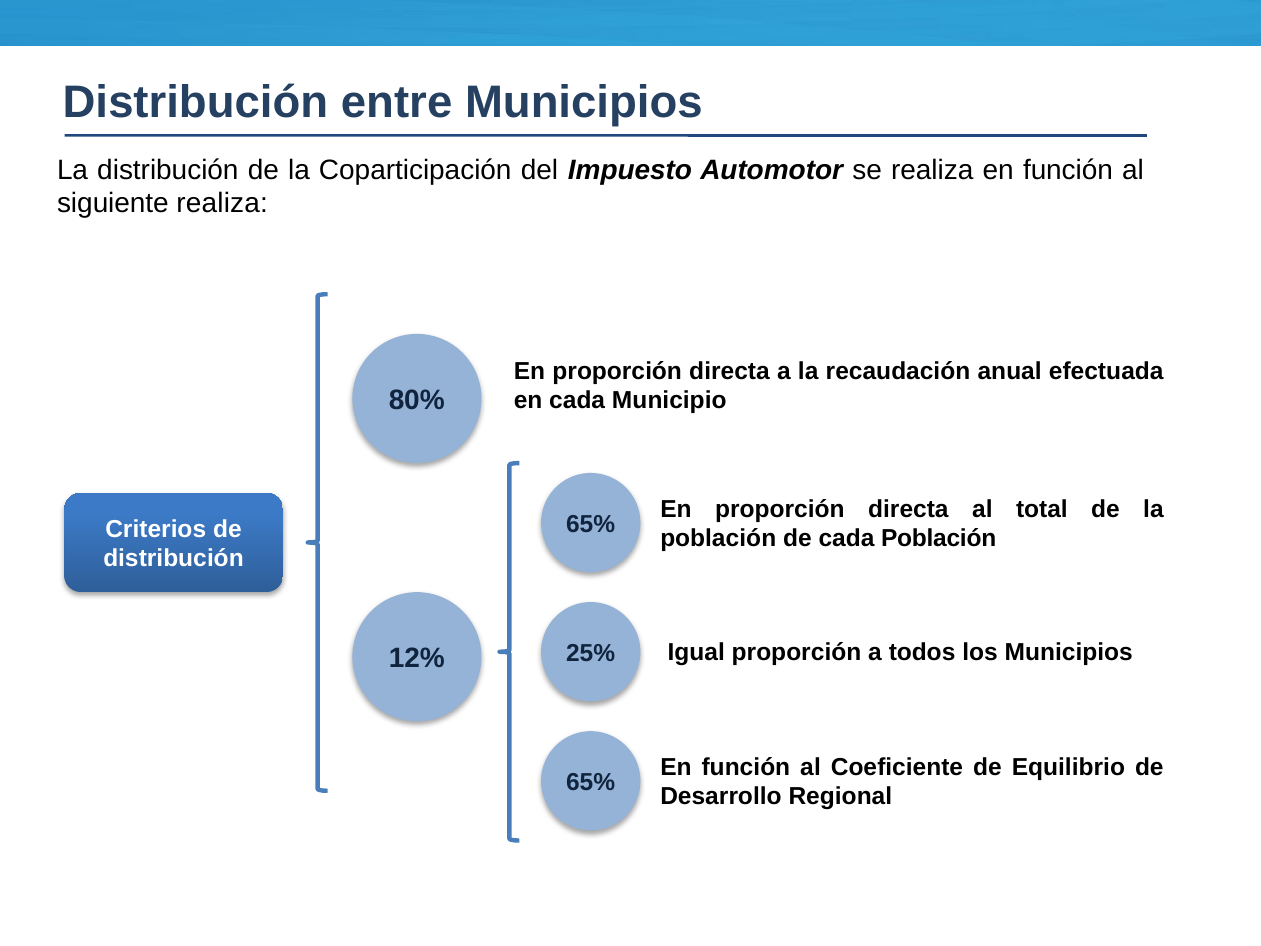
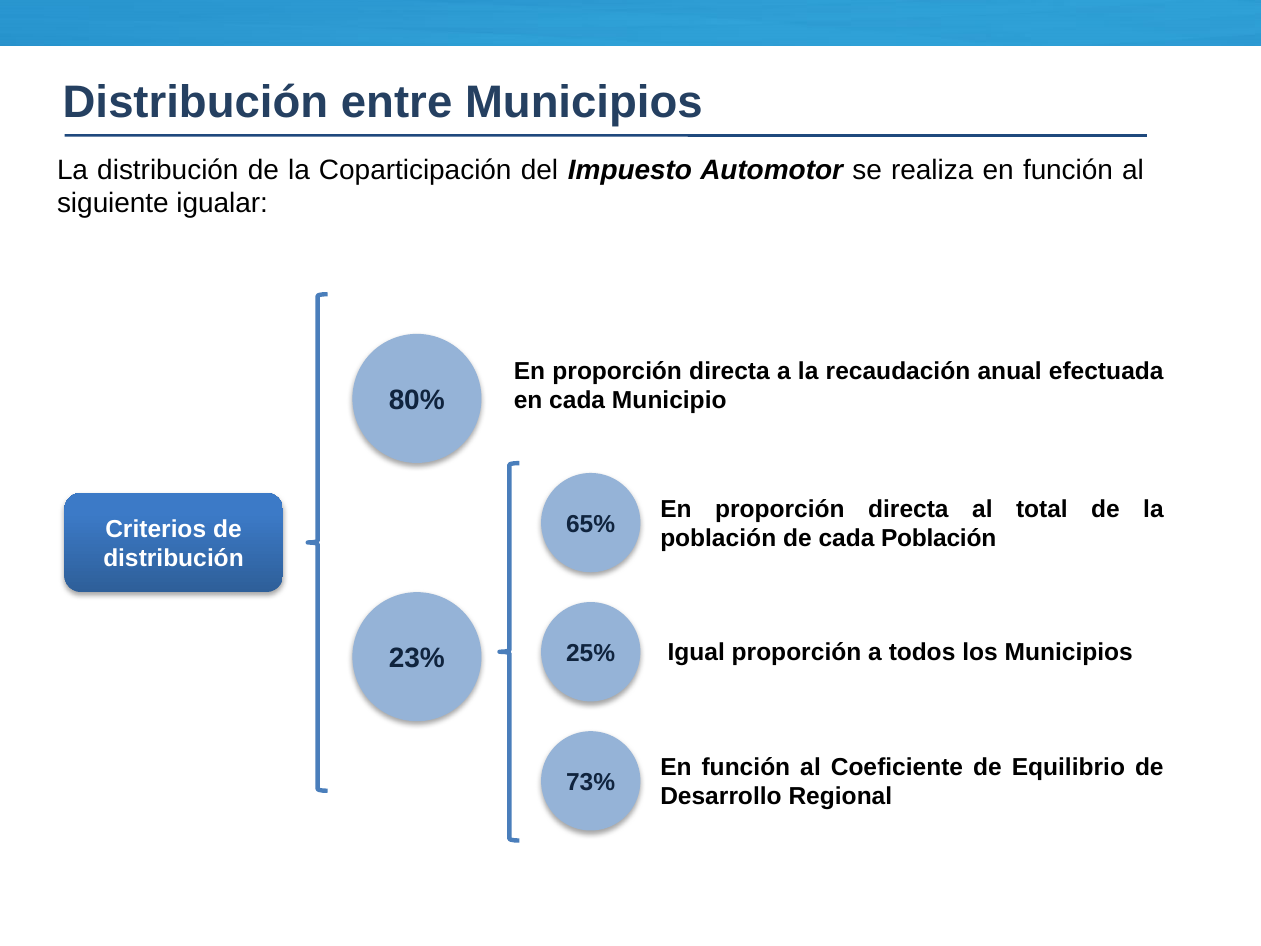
siguiente realiza: realiza -> igualar
12%: 12% -> 23%
65% at (591, 782): 65% -> 73%
